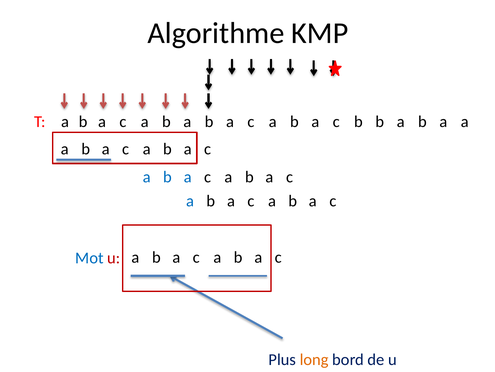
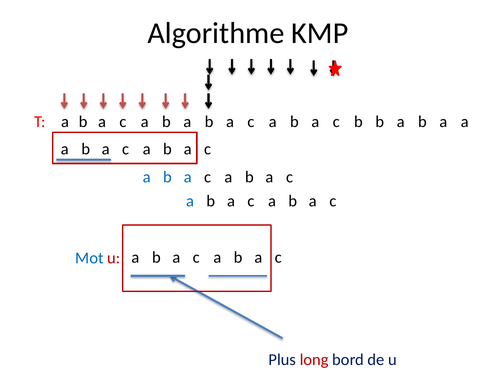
long colour: orange -> red
